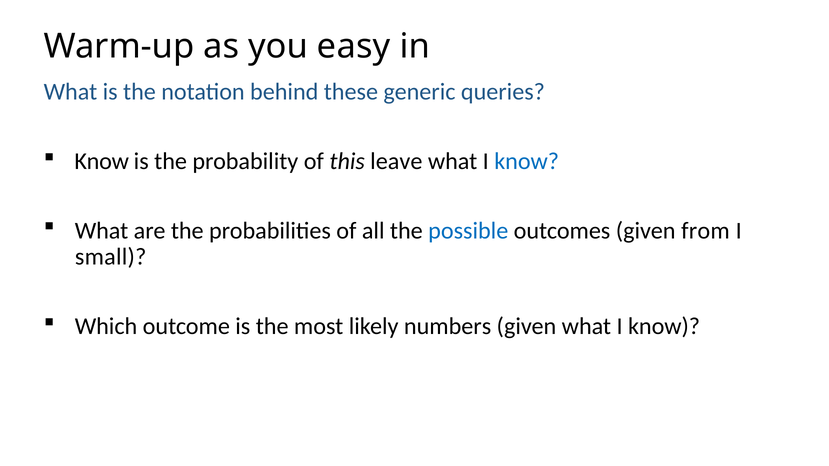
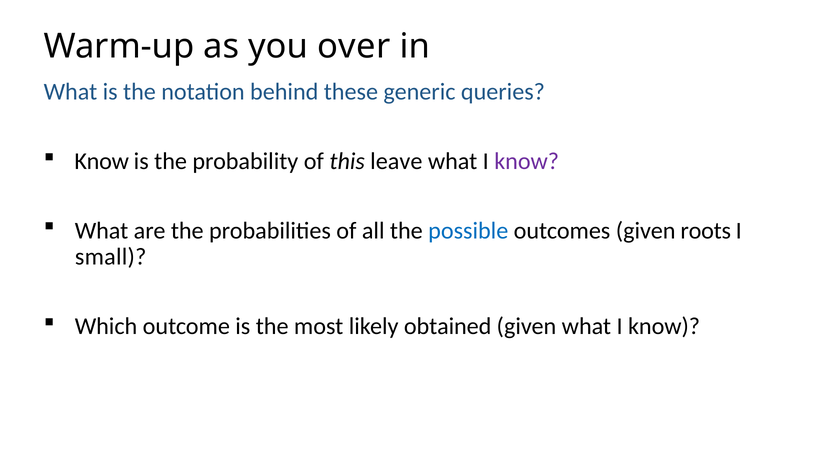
easy: easy -> over
know at (527, 161) colour: blue -> purple
from: from -> roots
numbers: numbers -> obtained
